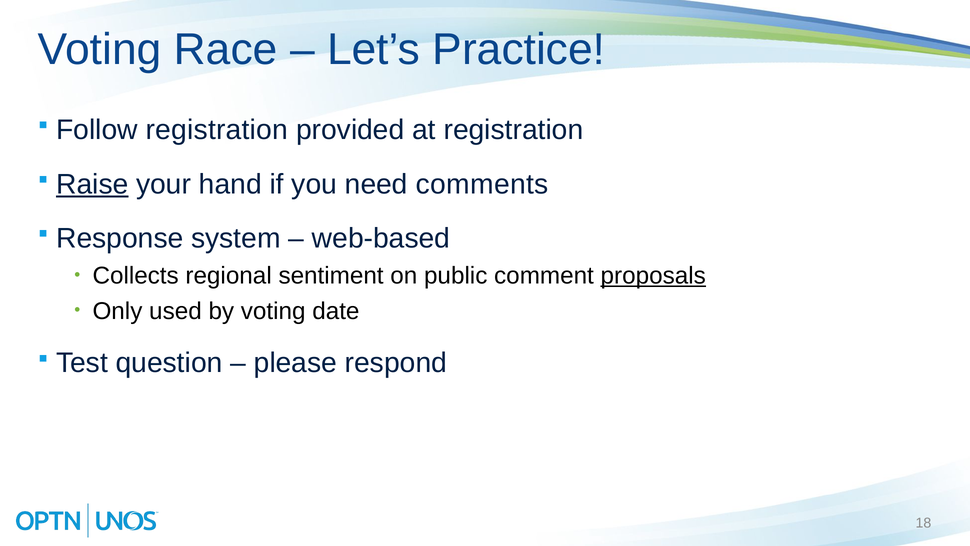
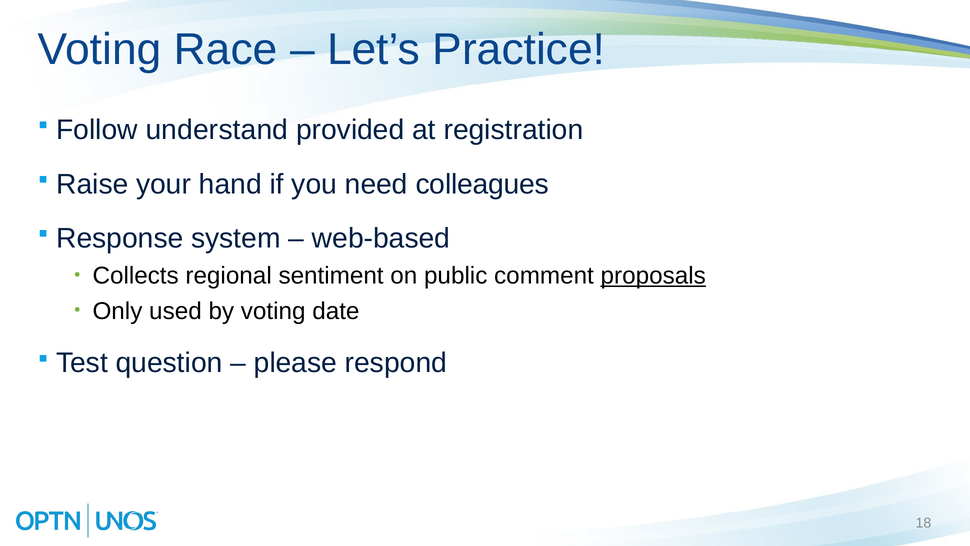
Follow registration: registration -> understand
Raise underline: present -> none
comments: comments -> colleagues
